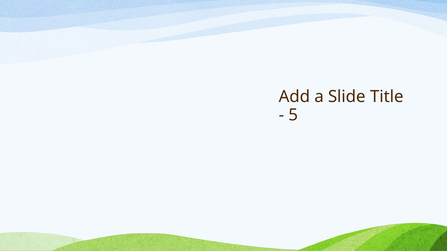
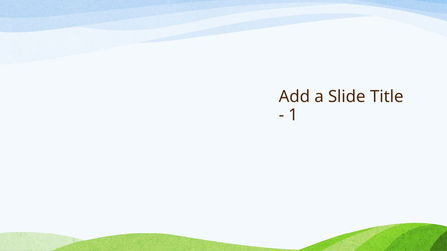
5: 5 -> 1
